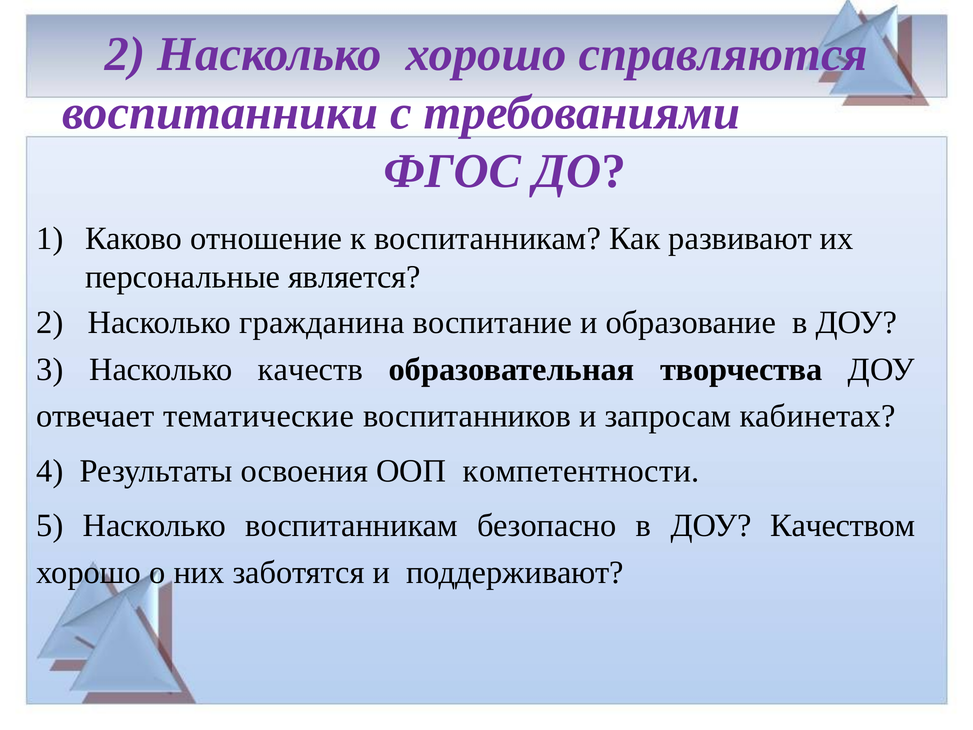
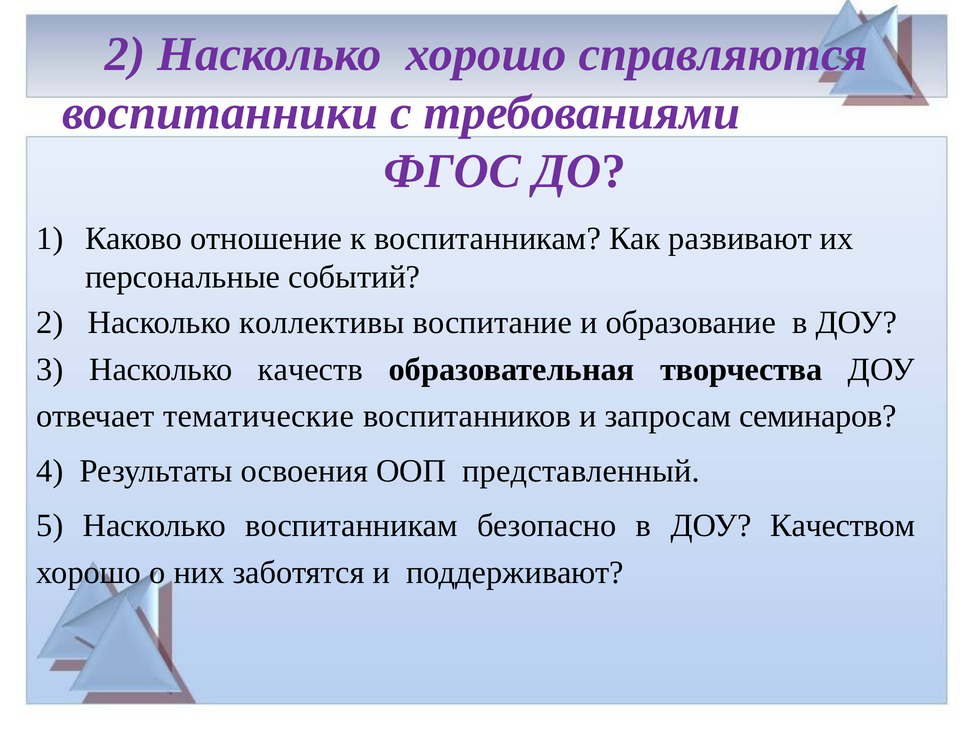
является: является -> событий
гражданина: гражданина -> коллективы
кабинетах: кабинетах -> семинаров
компетентности: компетентности -> представленный
